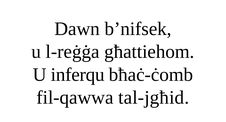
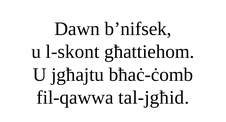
l-reġġa: l-reġġa -> l-skont
inferqu: inferqu -> jgħajtu
